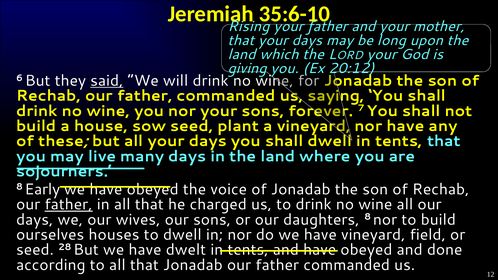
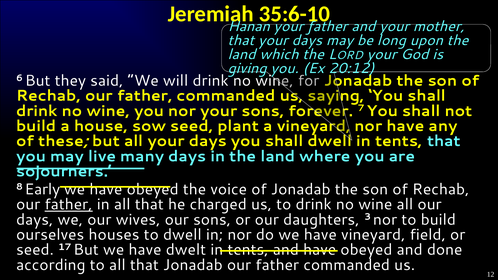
Rising: Rising -> Hanan
said underline: present -> none
daughters 8: 8 -> 3
28: 28 -> 17
